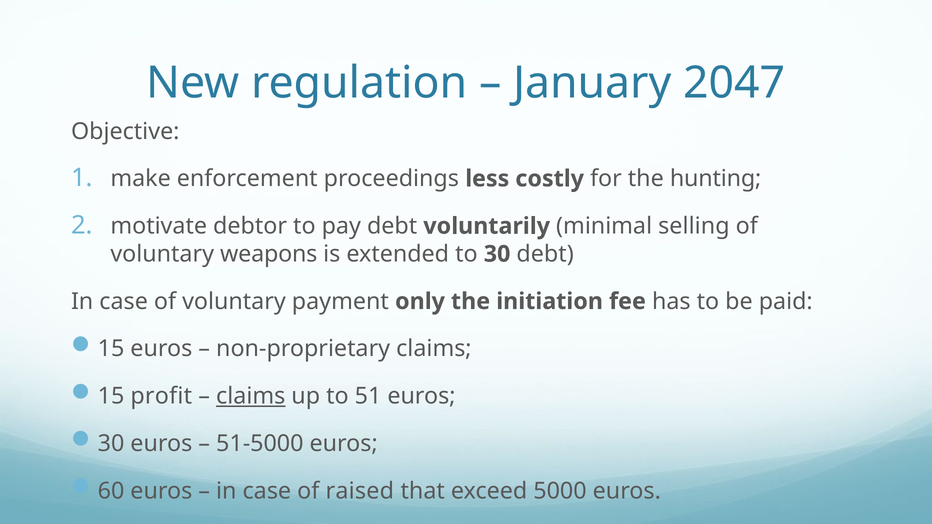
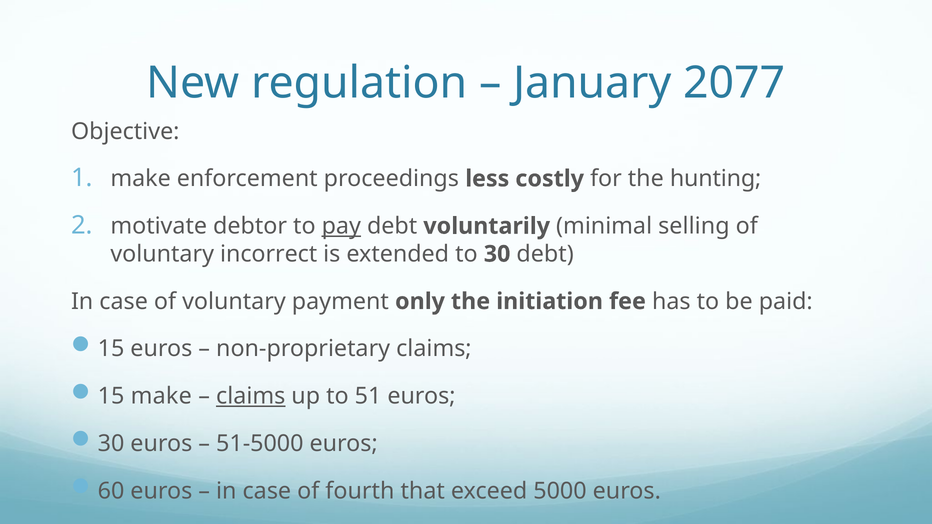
2047: 2047 -> 2077
pay underline: none -> present
weapons: weapons -> incorrect
15 profit: profit -> make
raised: raised -> fourth
